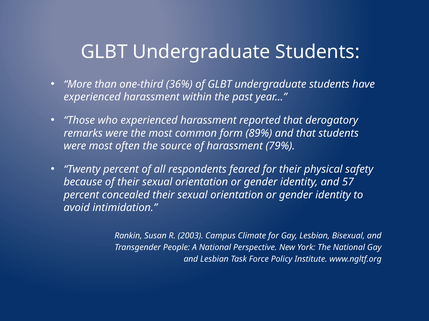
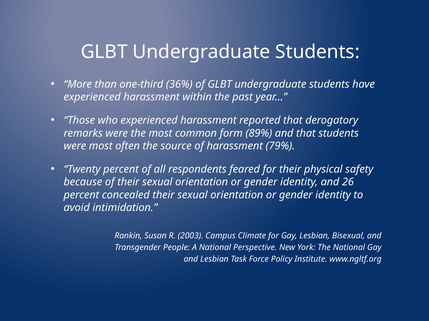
57: 57 -> 26
